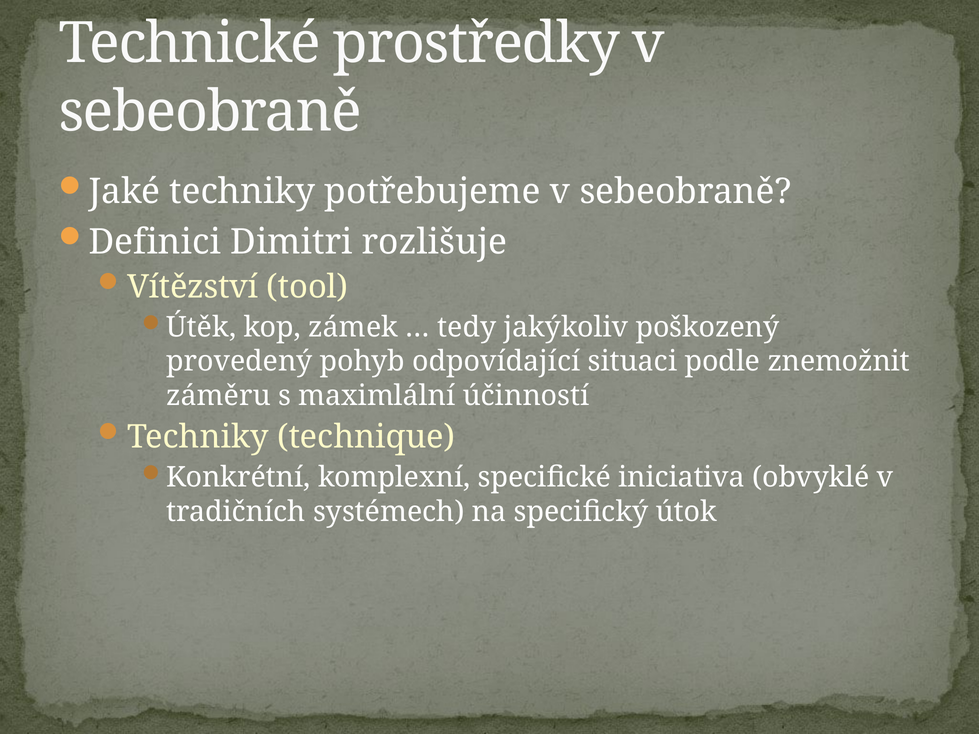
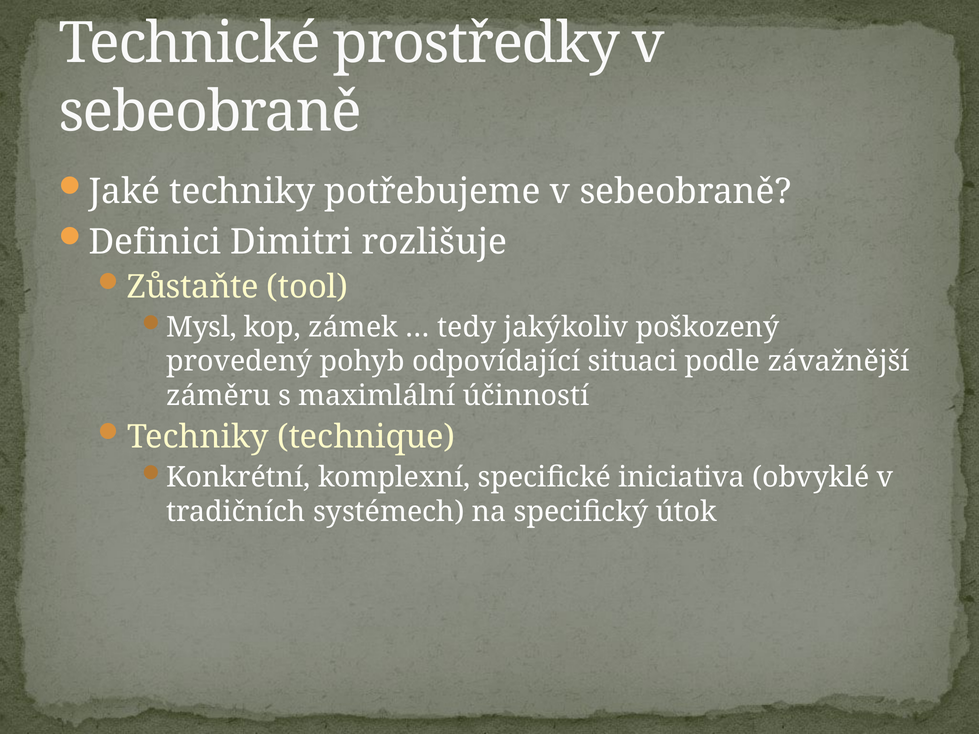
Vítězství: Vítězství -> Zůstaňte
Útěk: Útěk -> Mysl
znemožnit: znemožnit -> závažnější
